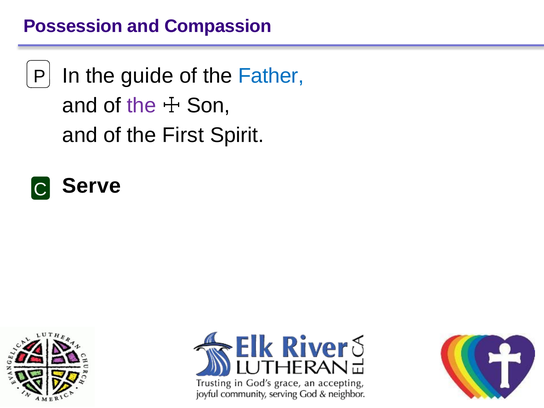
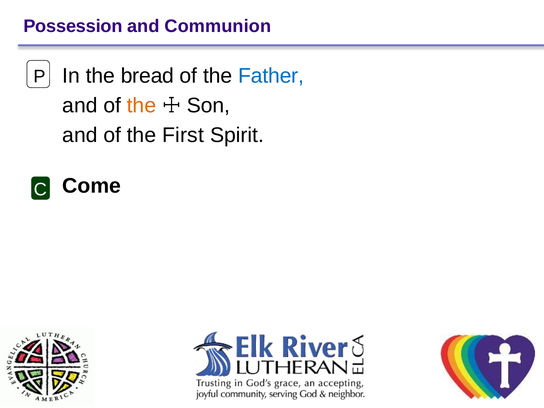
Compassion: Compassion -> Communion
guide: guide -> bread
the at (141, 105) colour: purple -> orange
Serve: Serve -> Come
